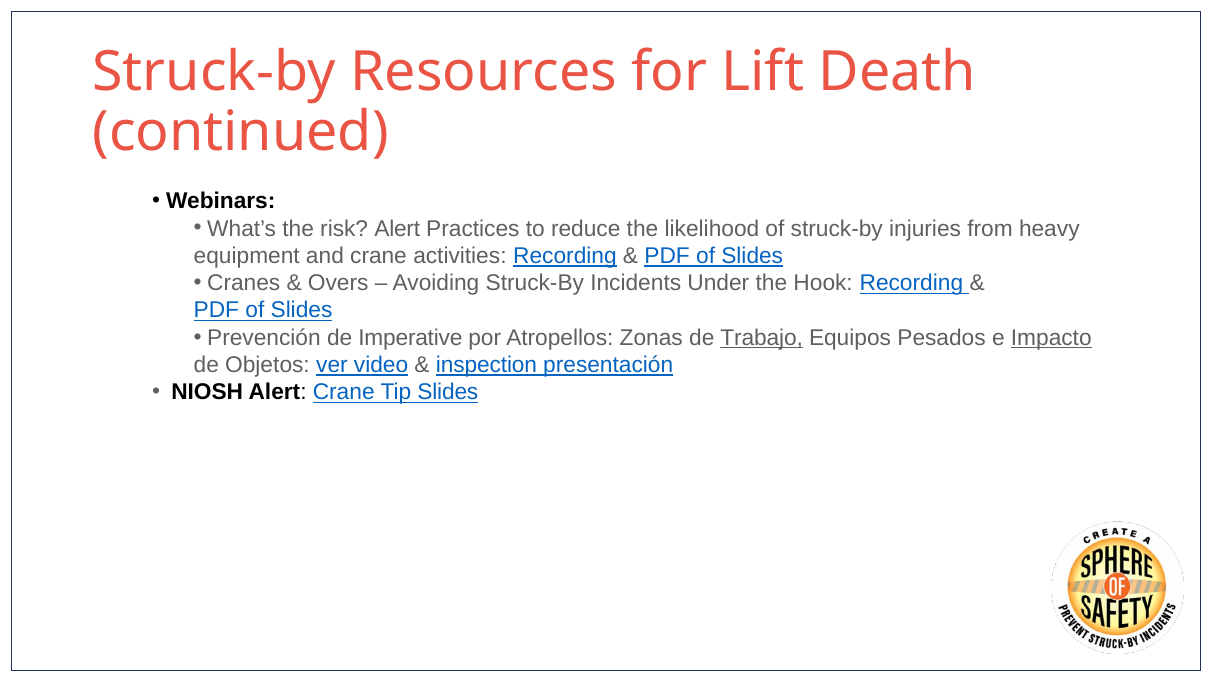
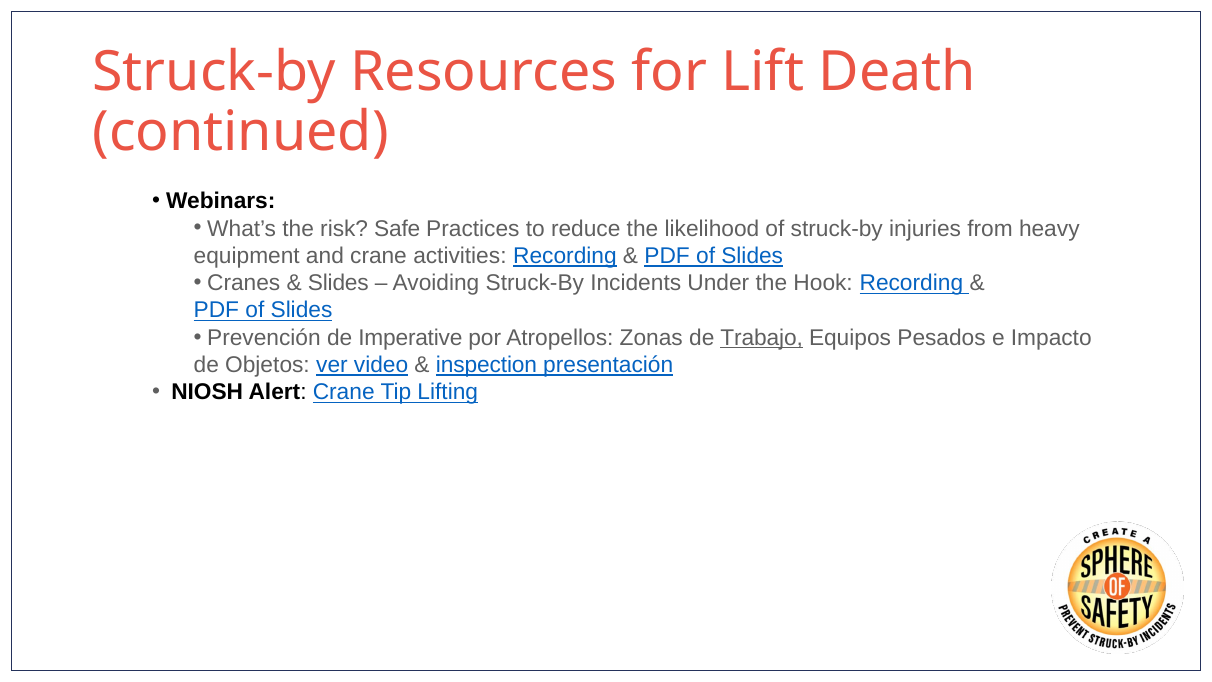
risk Alert: Alert -> Safe
Overs at (338, 283): Overs -> Slides
Impacto underline: present -> none
Tip Slides: Slides -> Lifting
